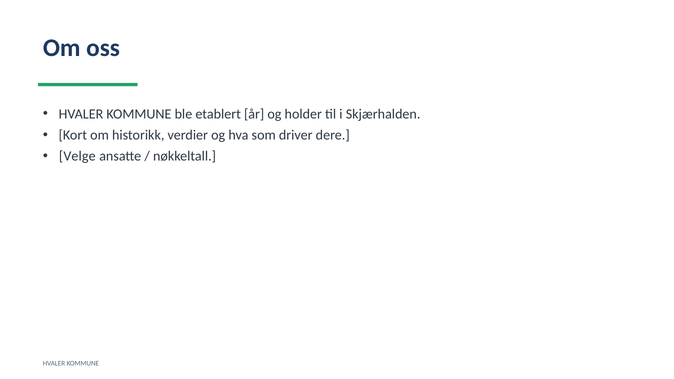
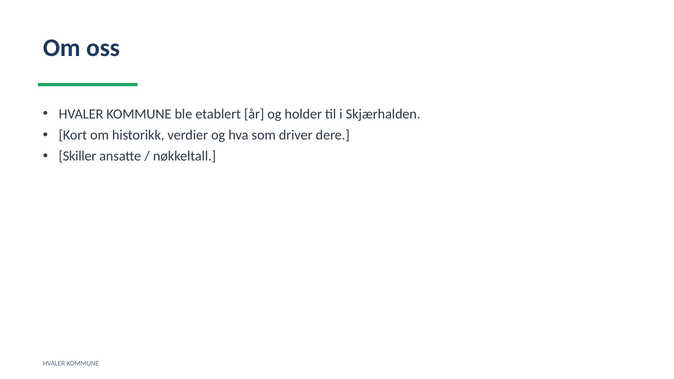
Velge: Velge -> Skiller
